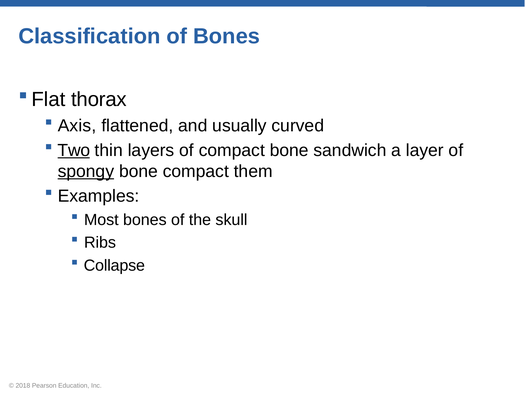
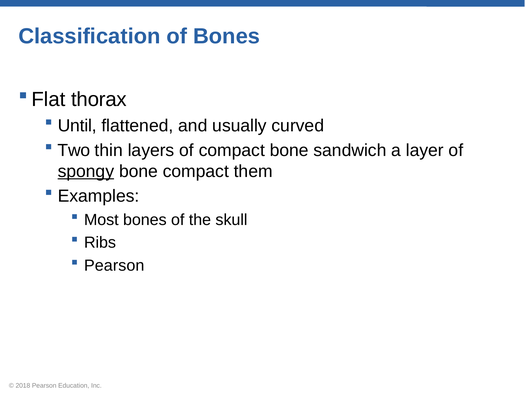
Axis: Axis -> Until
Two underline: present -> none
Collapse at (114, 265): Collapse -> Pearson
